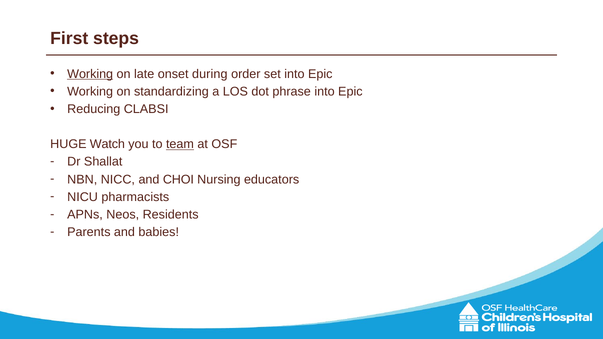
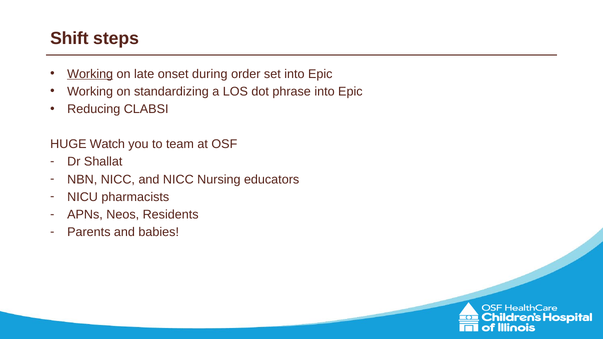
First: First -> Shift
team underline: present -> none
and CHOI: CHOI -> NICC
